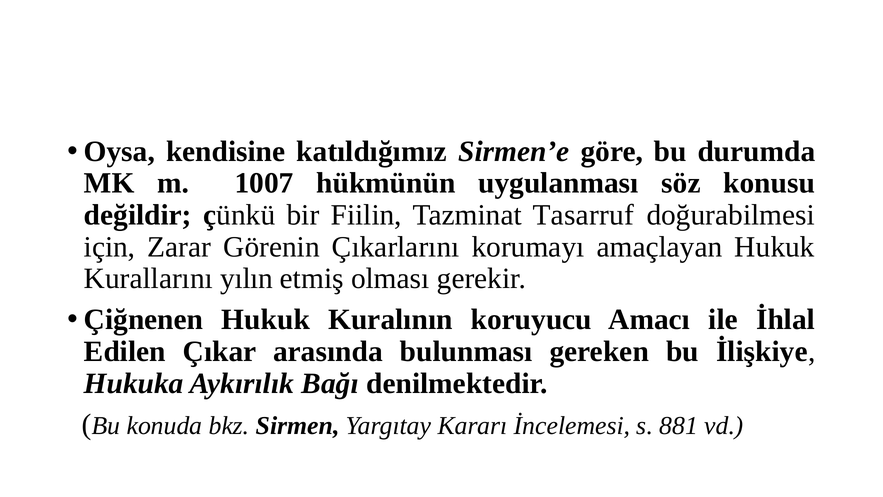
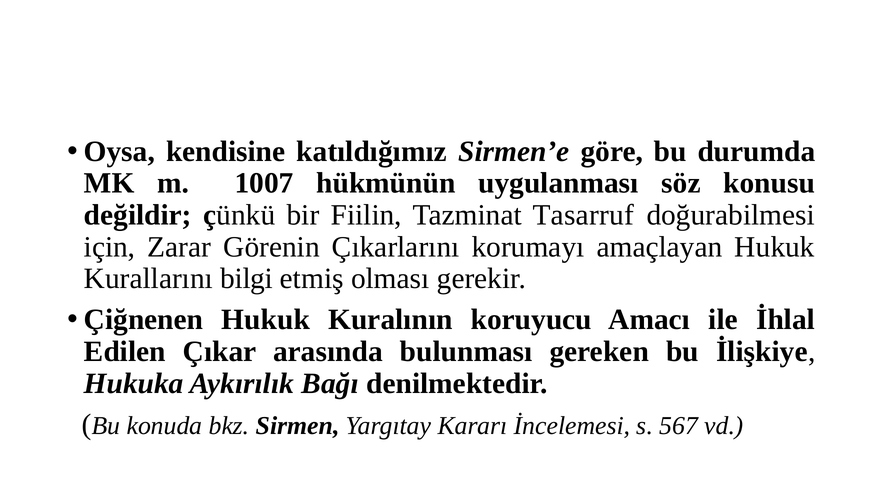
yılın: yılın -> bilgi
881: 881 -> 567
